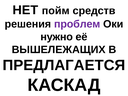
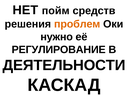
проблем colour: purple -> orange
ВЫШЕЛЕЖАЩИХ: ВЫШЕЛЕЖАЩИХ -> РЕГУЛИРОВАНИЕ
ПРЕДЛАГАЕТСЯ: ПРЕДЛАГАЕТСЯ -> ДЕЯТЕЛЬНОСТИ
